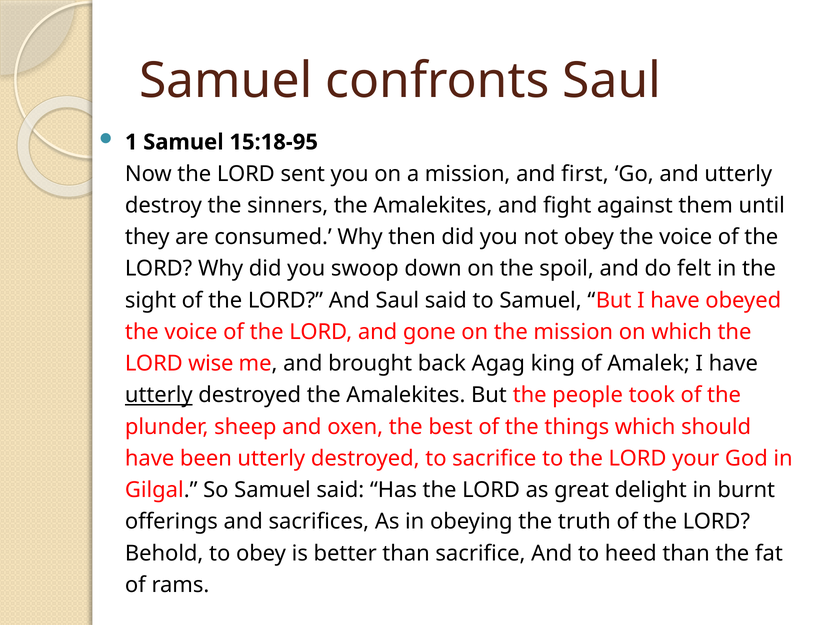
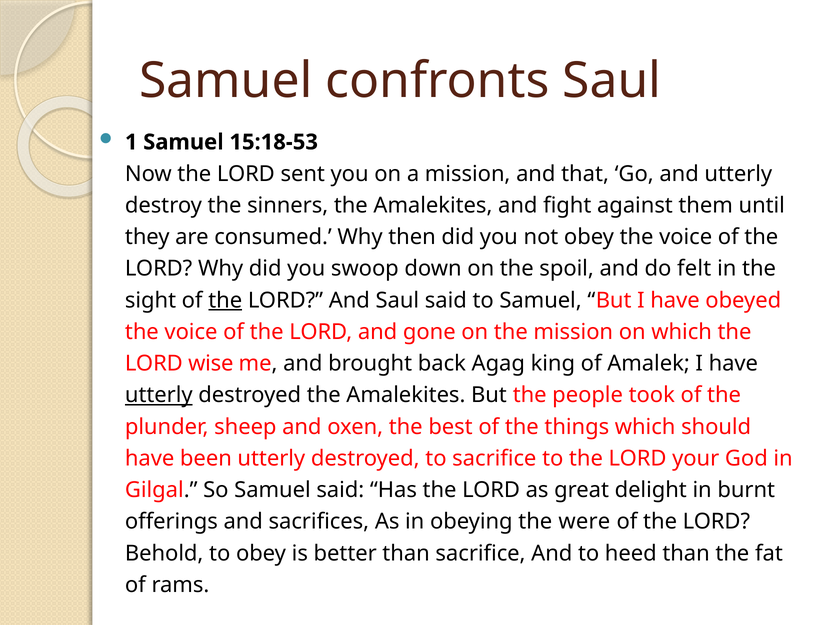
15:18-95: 15:18-95 -> 15:18-53
first: first -> that
the at (225, 300) underline: none -> present
truth: truth -> were
